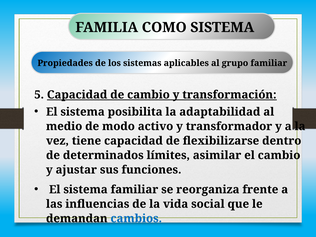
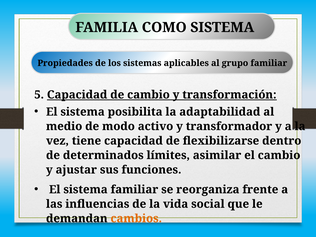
cambios colour: blue -> orange
